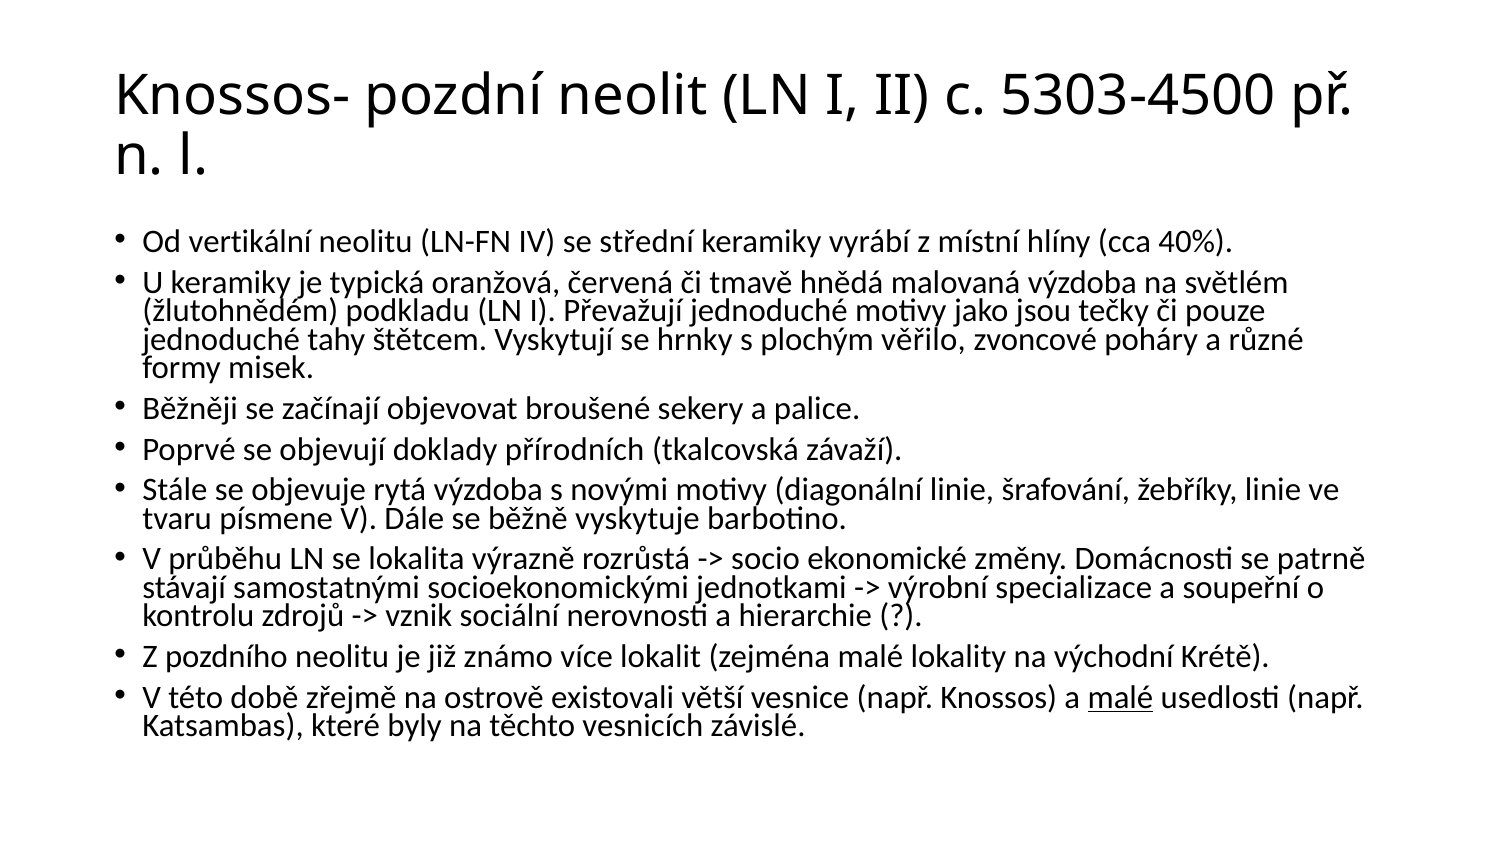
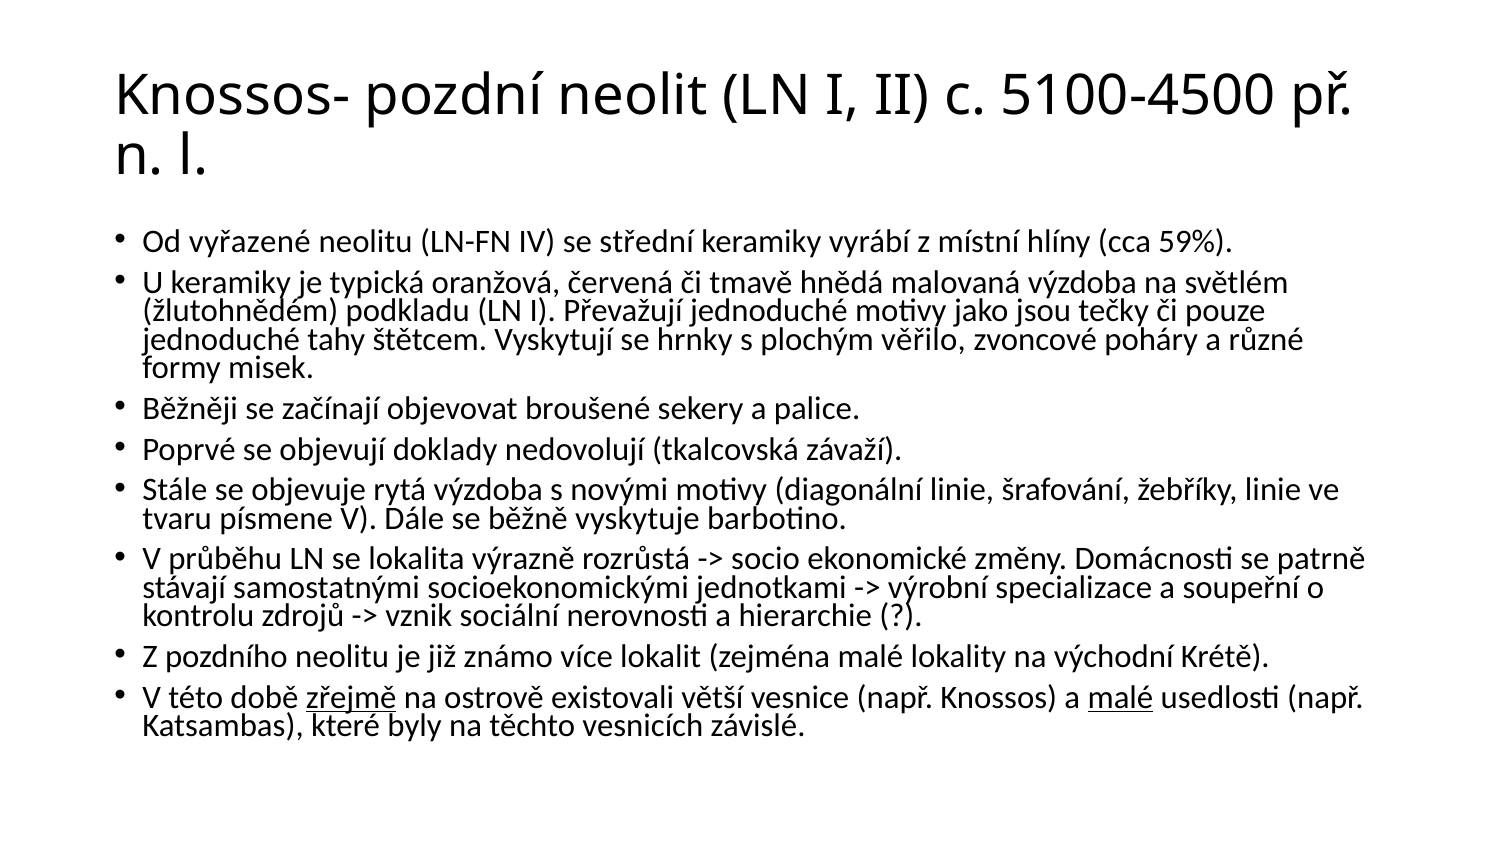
5303-4500: 5303-4500 -> 5100-4500
vertikální: vertikální -> vyřazené
40%: 40% -> 59%
přírodních: přírodních -> nedovolují
zřejmě underline: none -> present
